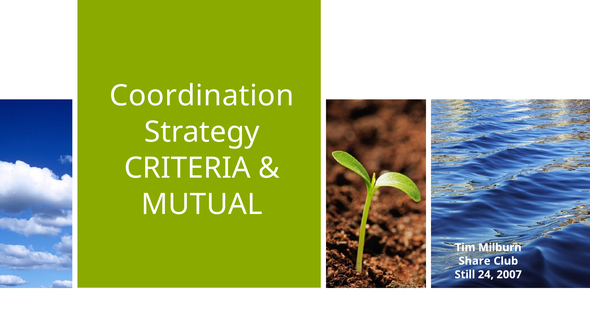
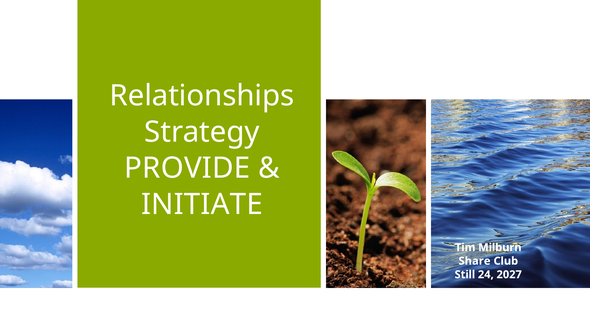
Coordination: Coordination -> Relationships
CRITERIA: CRITERIA -> PROVIDE
MUTUAL: MUTUAL -> INITIATE
2007: 2007 -> 2027
